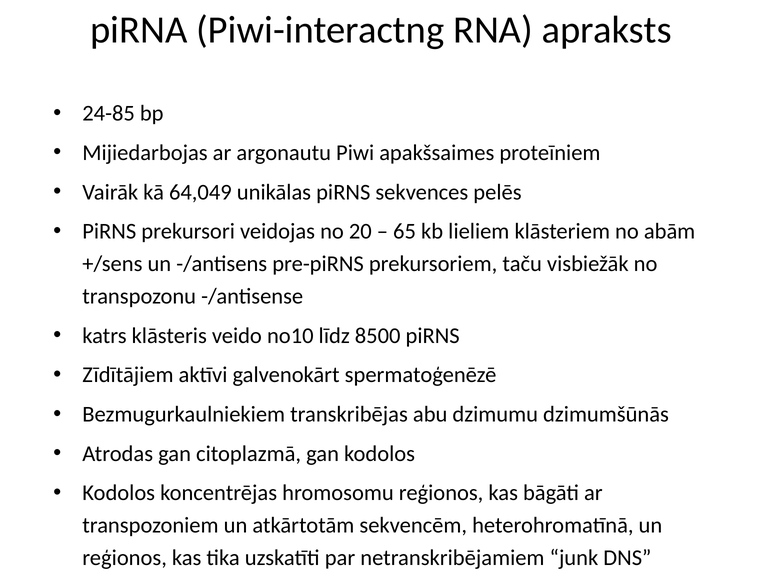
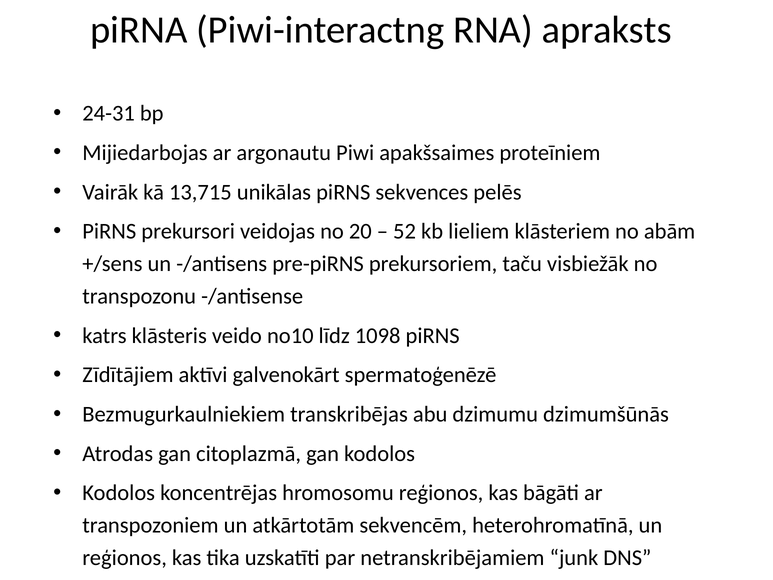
24-85: 24-85 -> 24-31
64,049: 64,049 -> 13,715
65: 65 -> 52
8500: 8500 -> 1098
